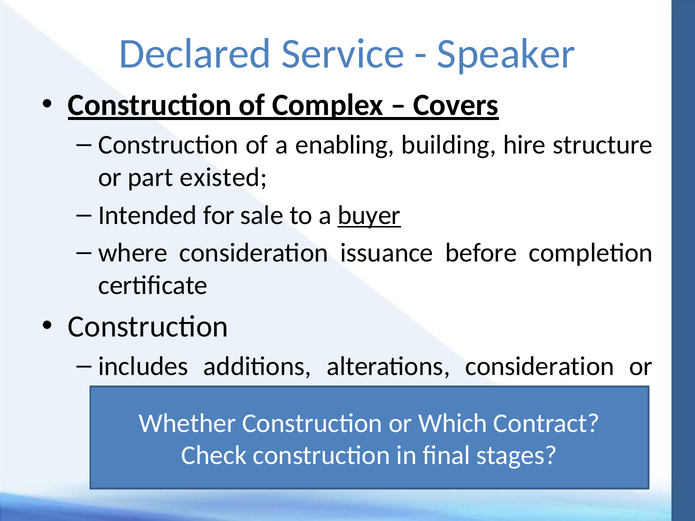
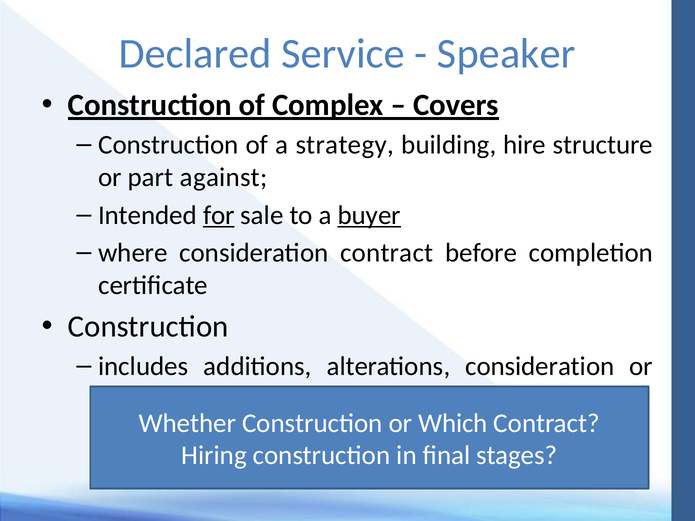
enabling: enabling -> strategy
existed: existed -> against
for underline: none -> present
consideration issuance: issuance -> contract
Check: Check -> Hiring
